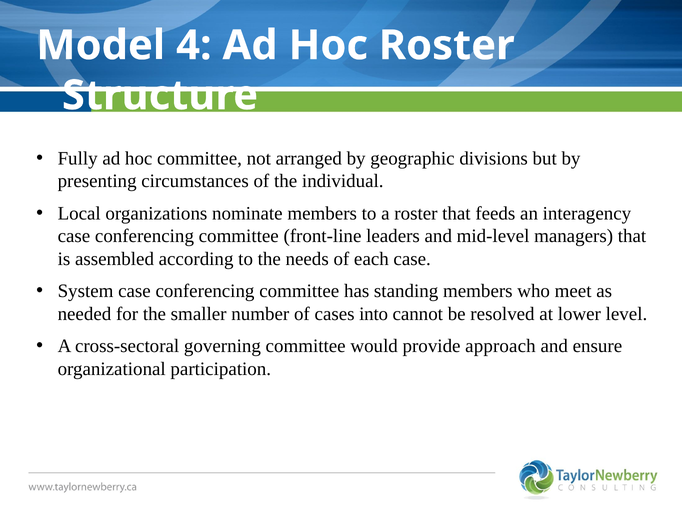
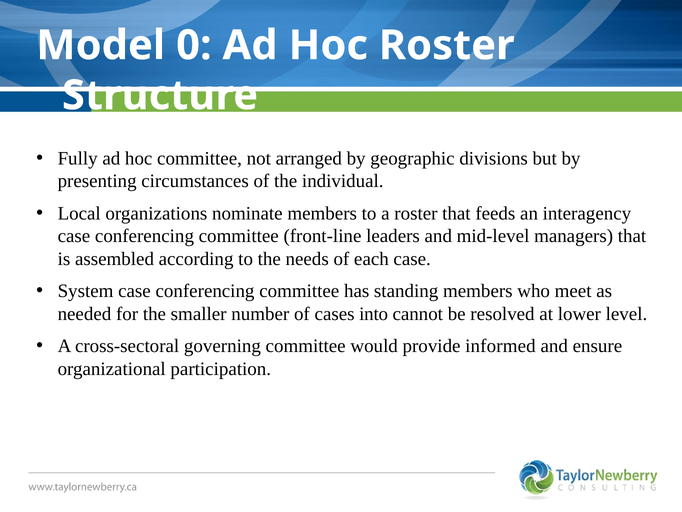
4: 4 -> 0
approach: approach -> informed
